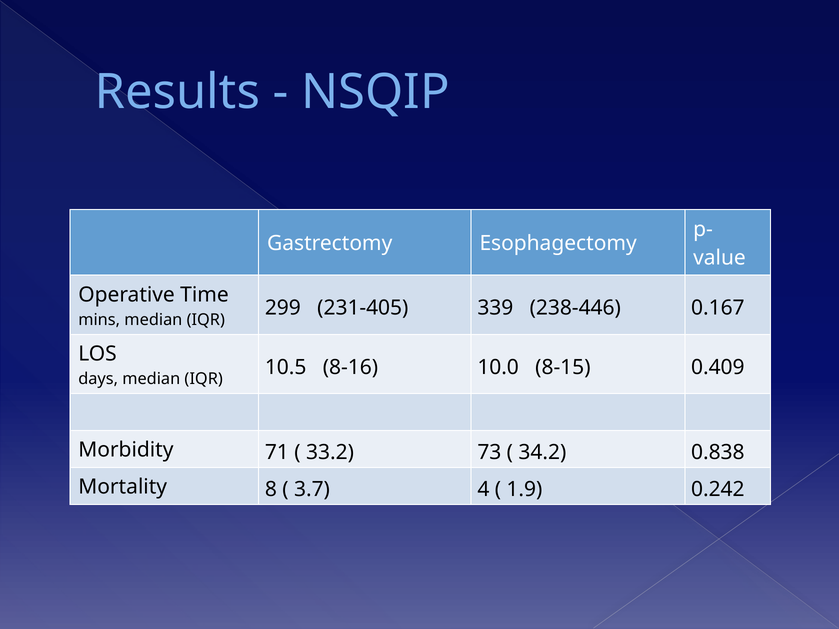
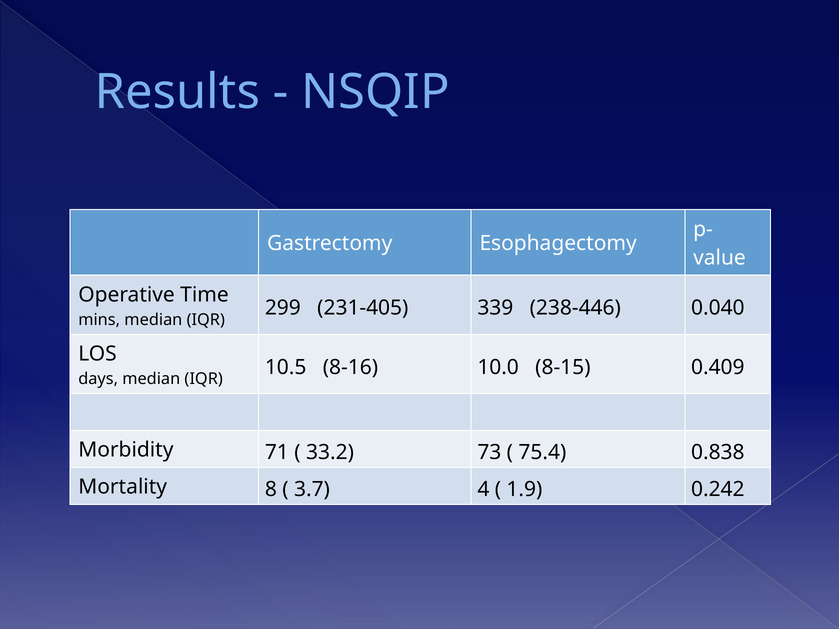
0.167: 0.167 -> 0.040
34.2: 34.2 -> 75.4
